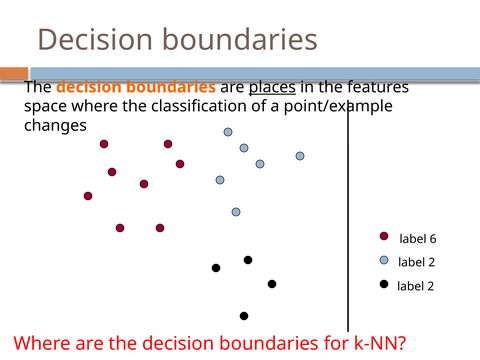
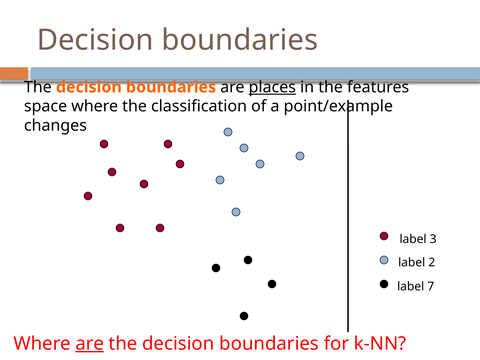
6: 6 -> 3
2 at (431, 286): 2 -> 7
are at (90, 344) underline: none -> present
